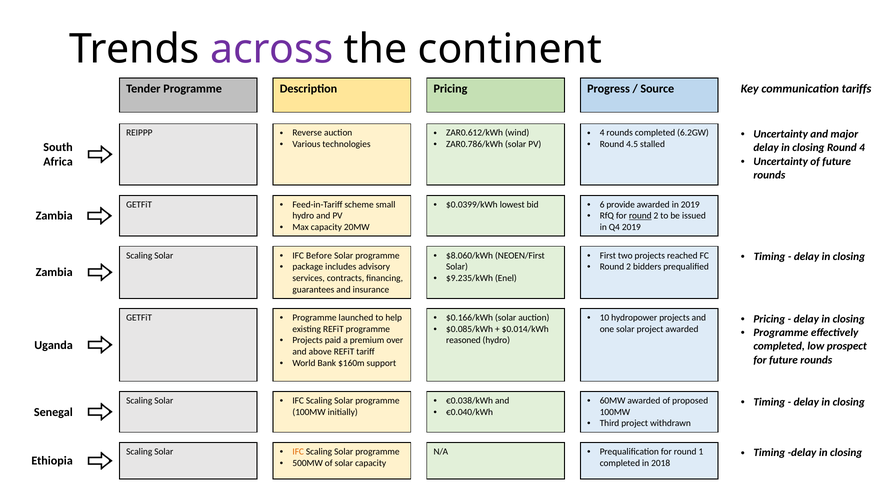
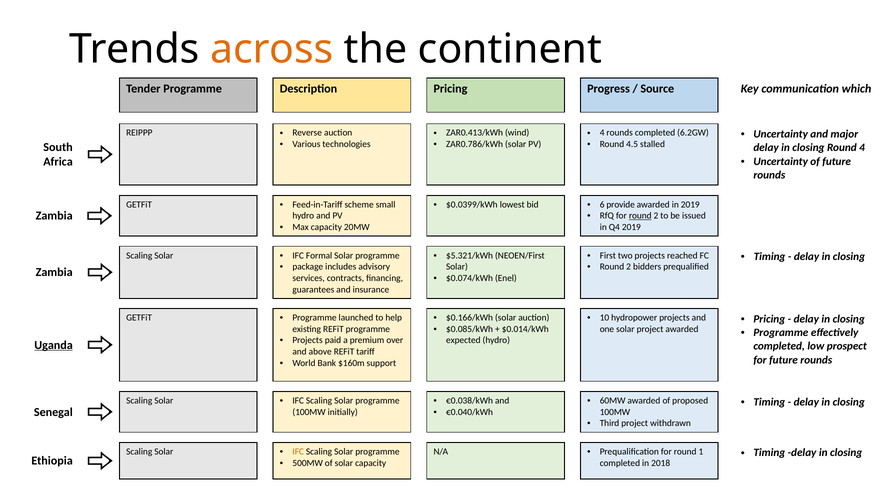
across colour: purple -> orange
tariffs: tariffs -> which
ZAR0.612/kWh: ZAR0.612/kWh -> ZAR0.413/kWh
$8.060/kWh: $8.060/kWh -> $5.321/kWh
Before: Before -> Formal
$9.235/kWh: $9.235/kWh -> $0.074/kWh
reasoned: reasoned -> expected
Uganda underline: none -> present
